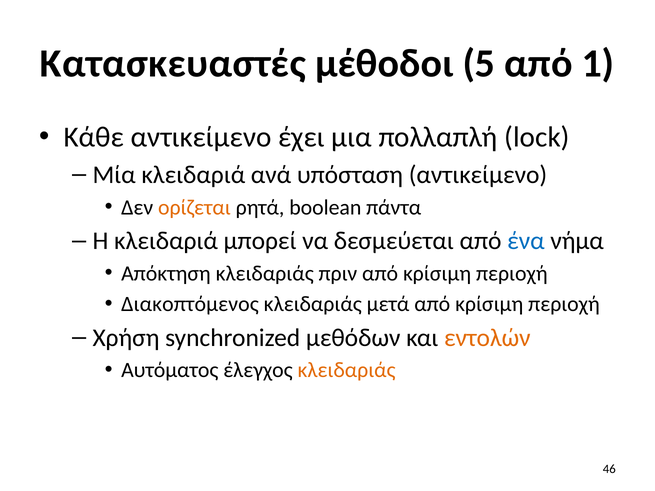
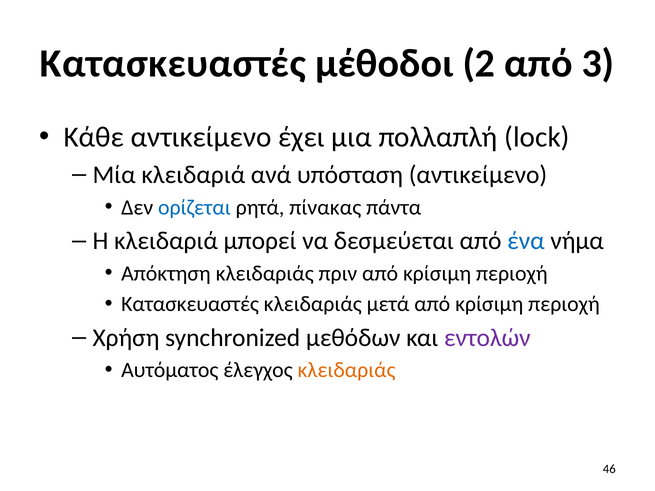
5: 5 -> 2
1: 1 -> 3
ορίζεται colour: orange -> blue
boolean: boolean -> πίνακας
Διακοπτόμενος at (190, 304): Διακοπτόμενος -> Κατασκευαστές
εντολών colour: orange -> purple
